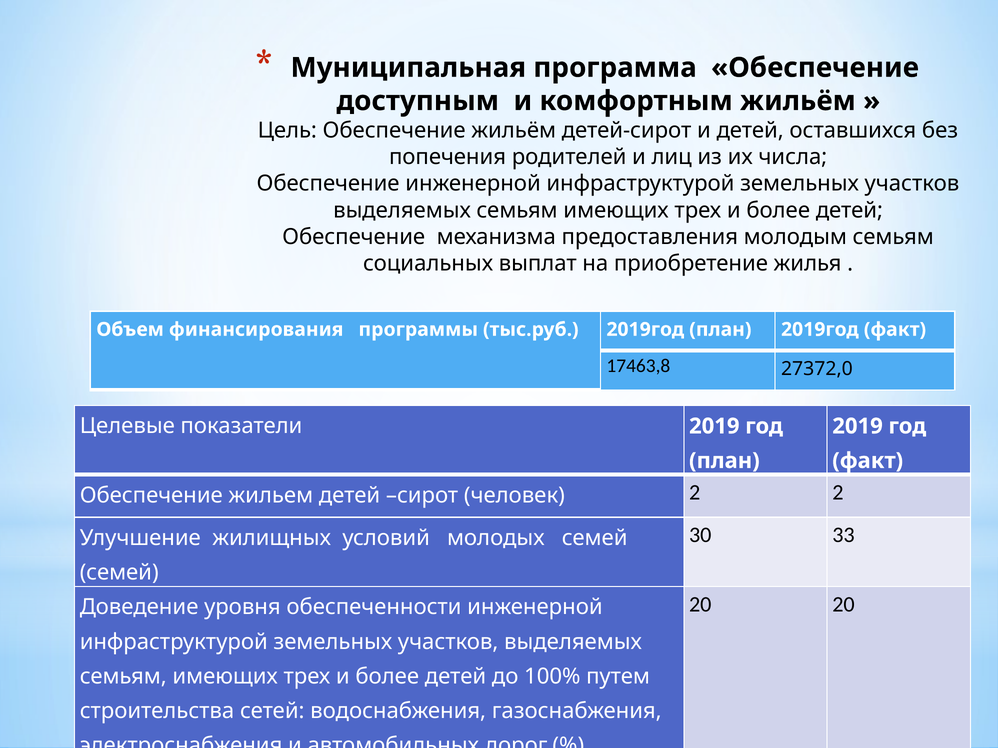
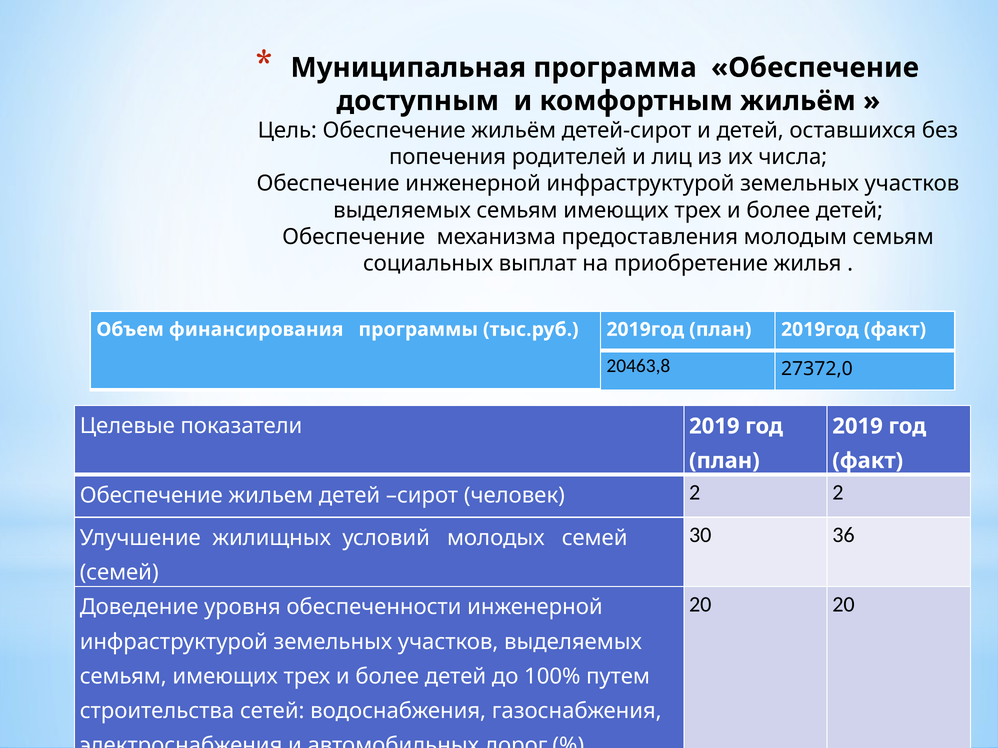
17463,8: 17463,8 -> 20463,8
33: 33 -> 36
